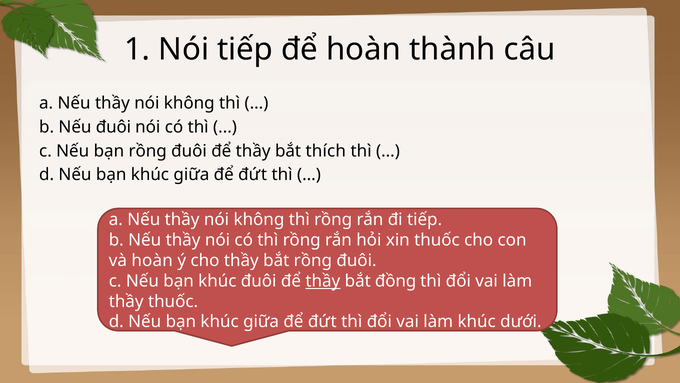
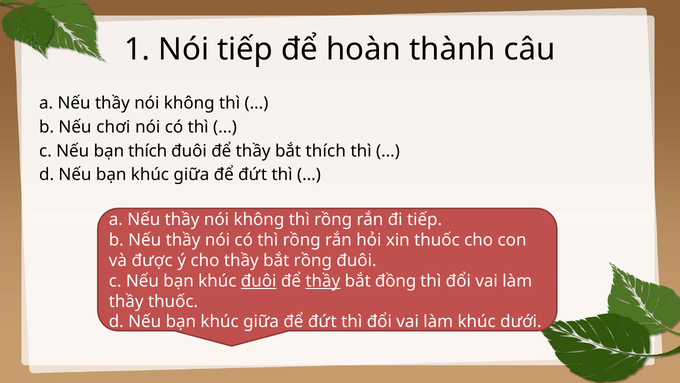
Nếu đuôi: đuôi -> chơi
bạn rồng: rồng -> thích
và hoàn: hoàn -> được
đuôi at (259, 281) underline: none -> present
